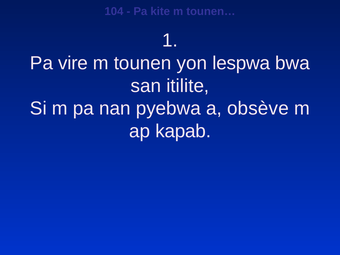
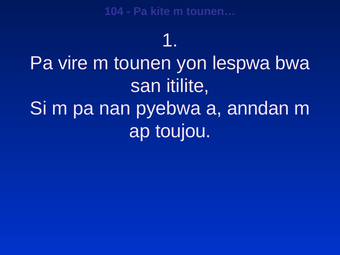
obsève: obsève -> anndan
kapab: kapab -> toujou
